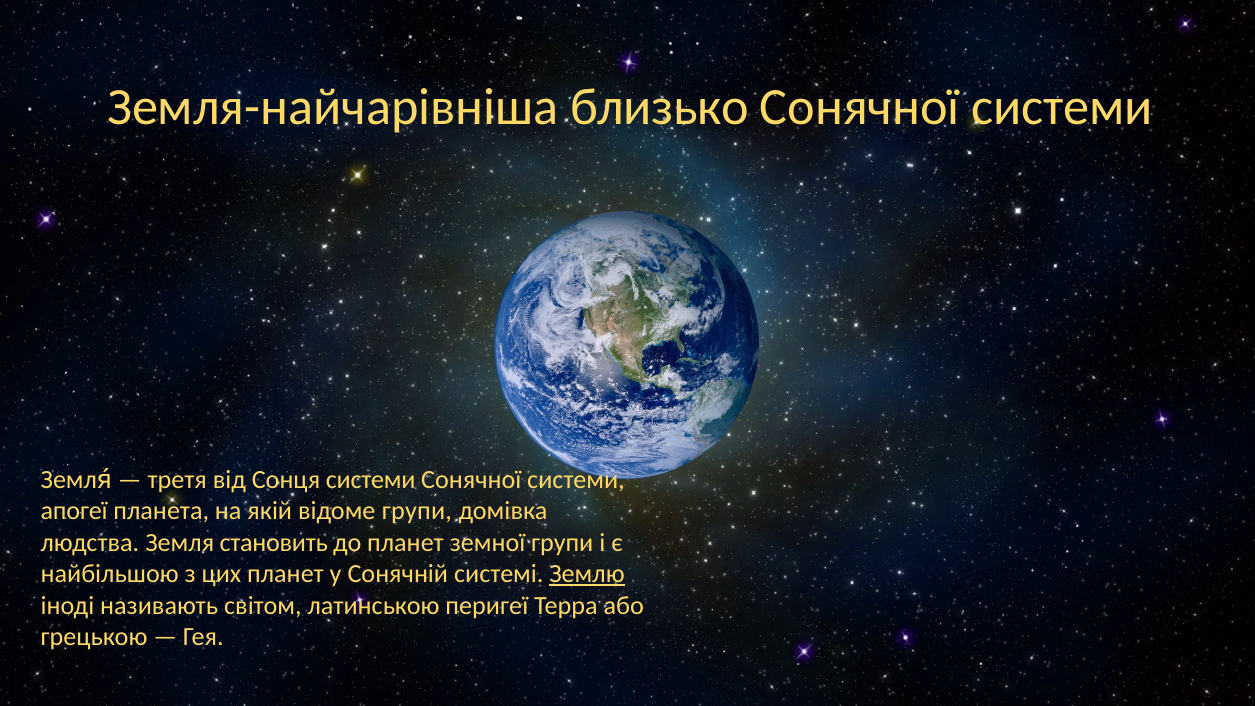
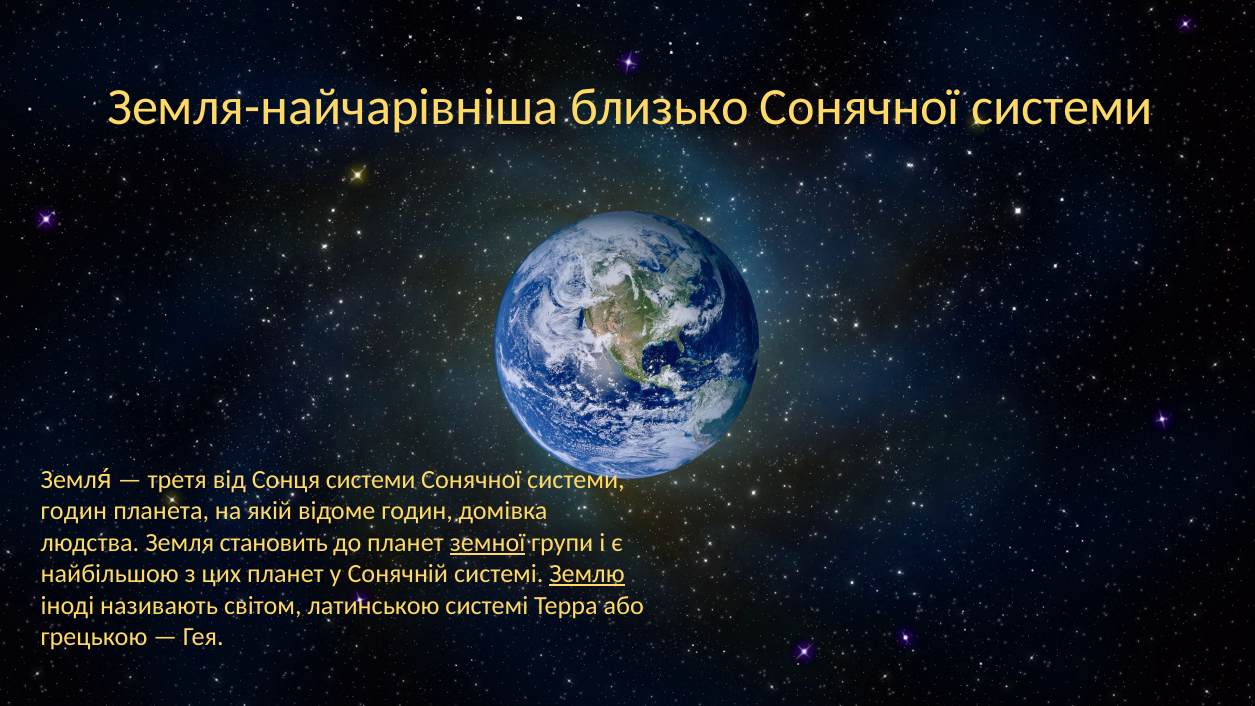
апогеї at (74, 511): апогеї -> годин
відоме групи: групи -> годин
земної underline: none -> present
латинською перигеї: перигеї -> системі
